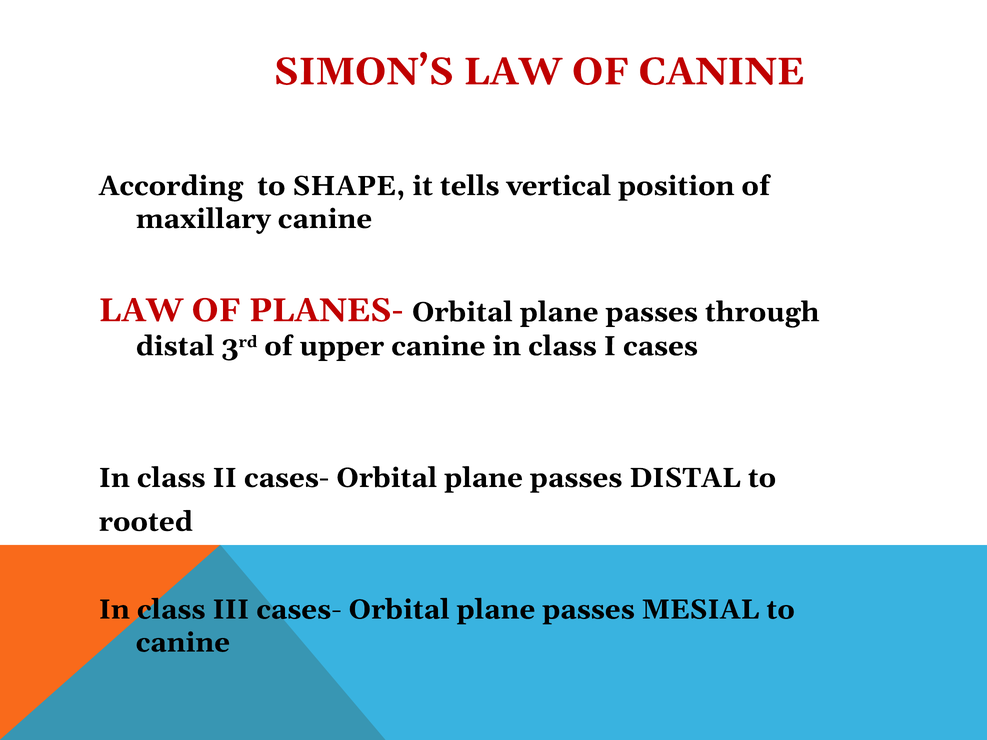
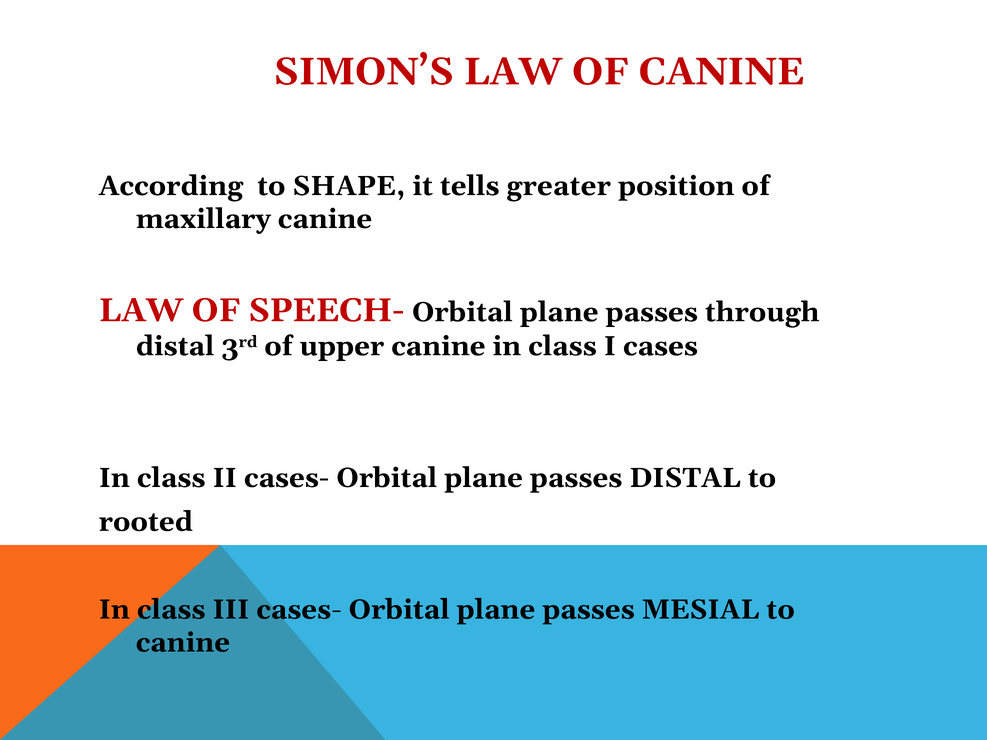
vertical: vertical -> greater
PLANES-: PLANES- -> SPEECH-
